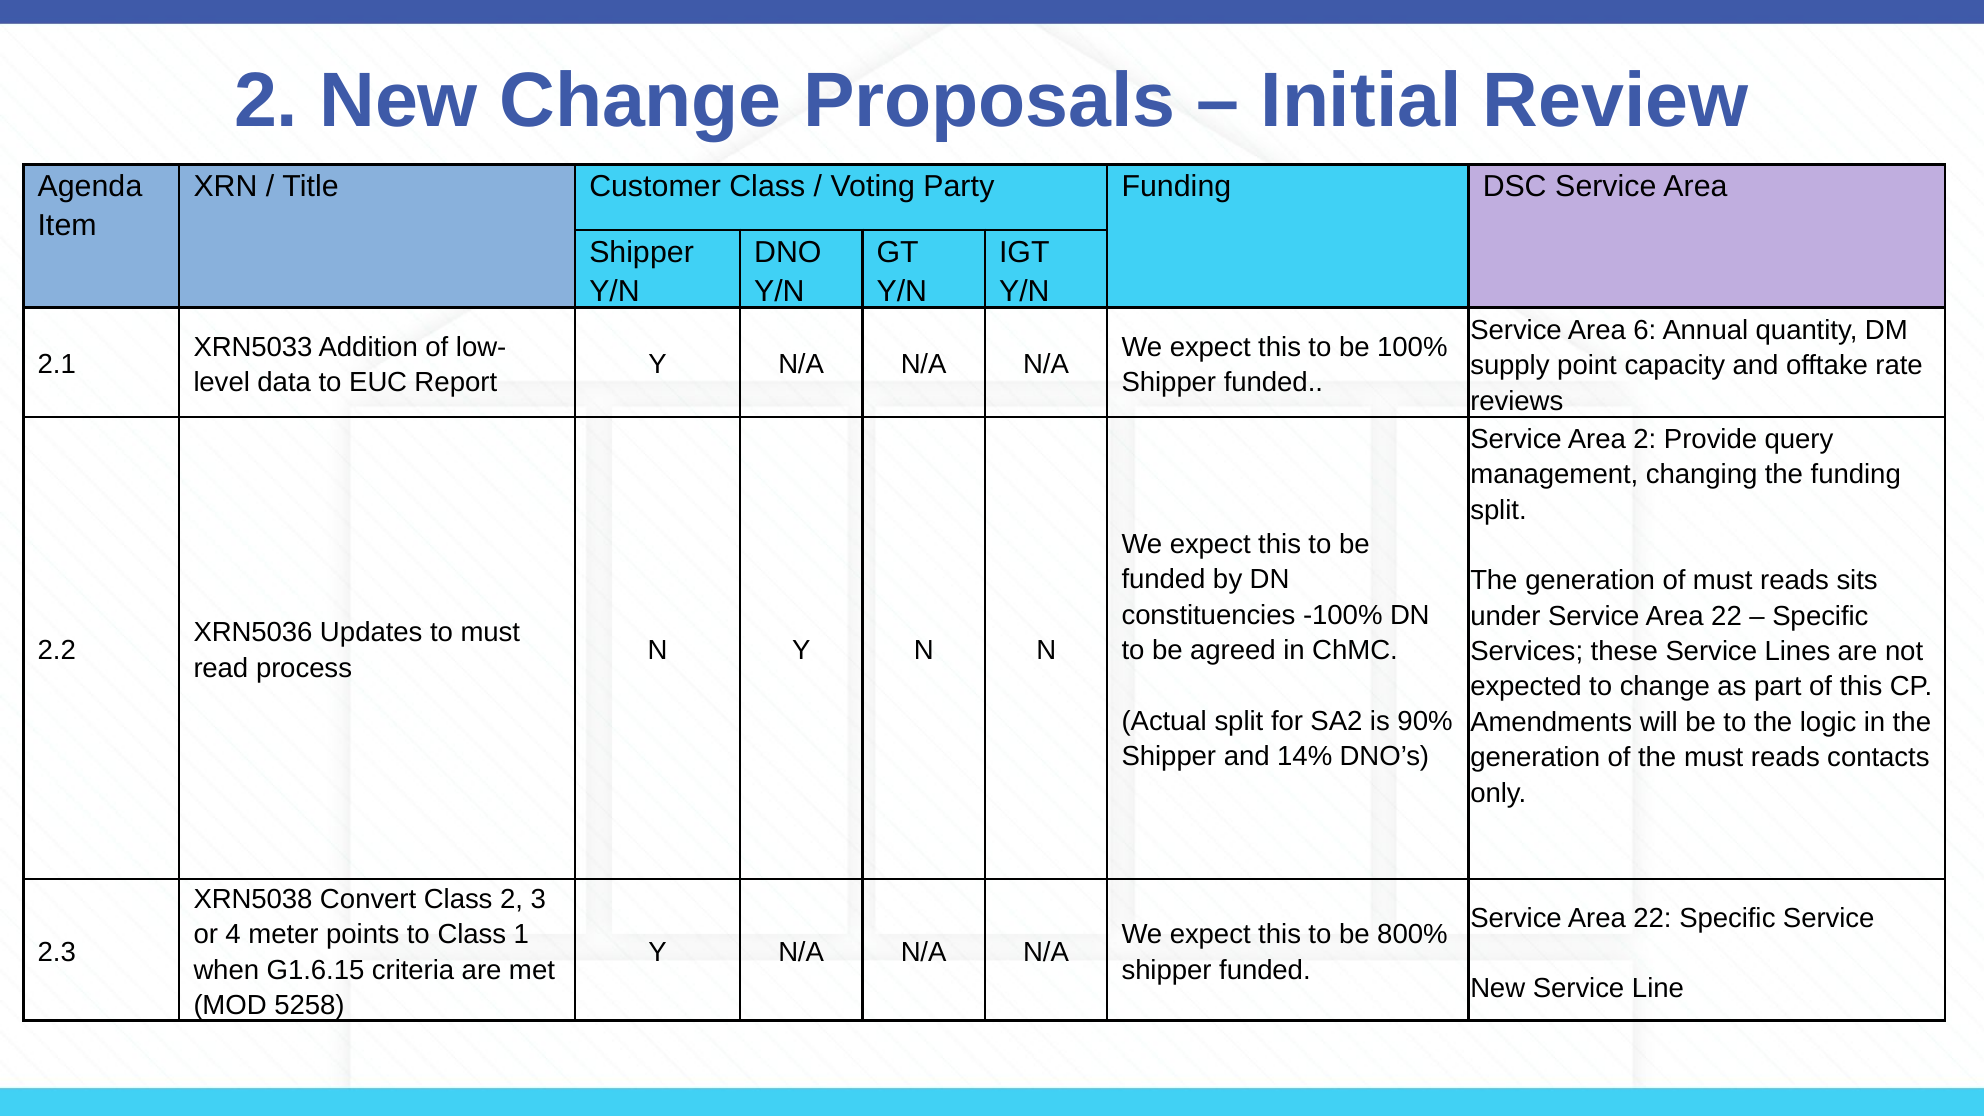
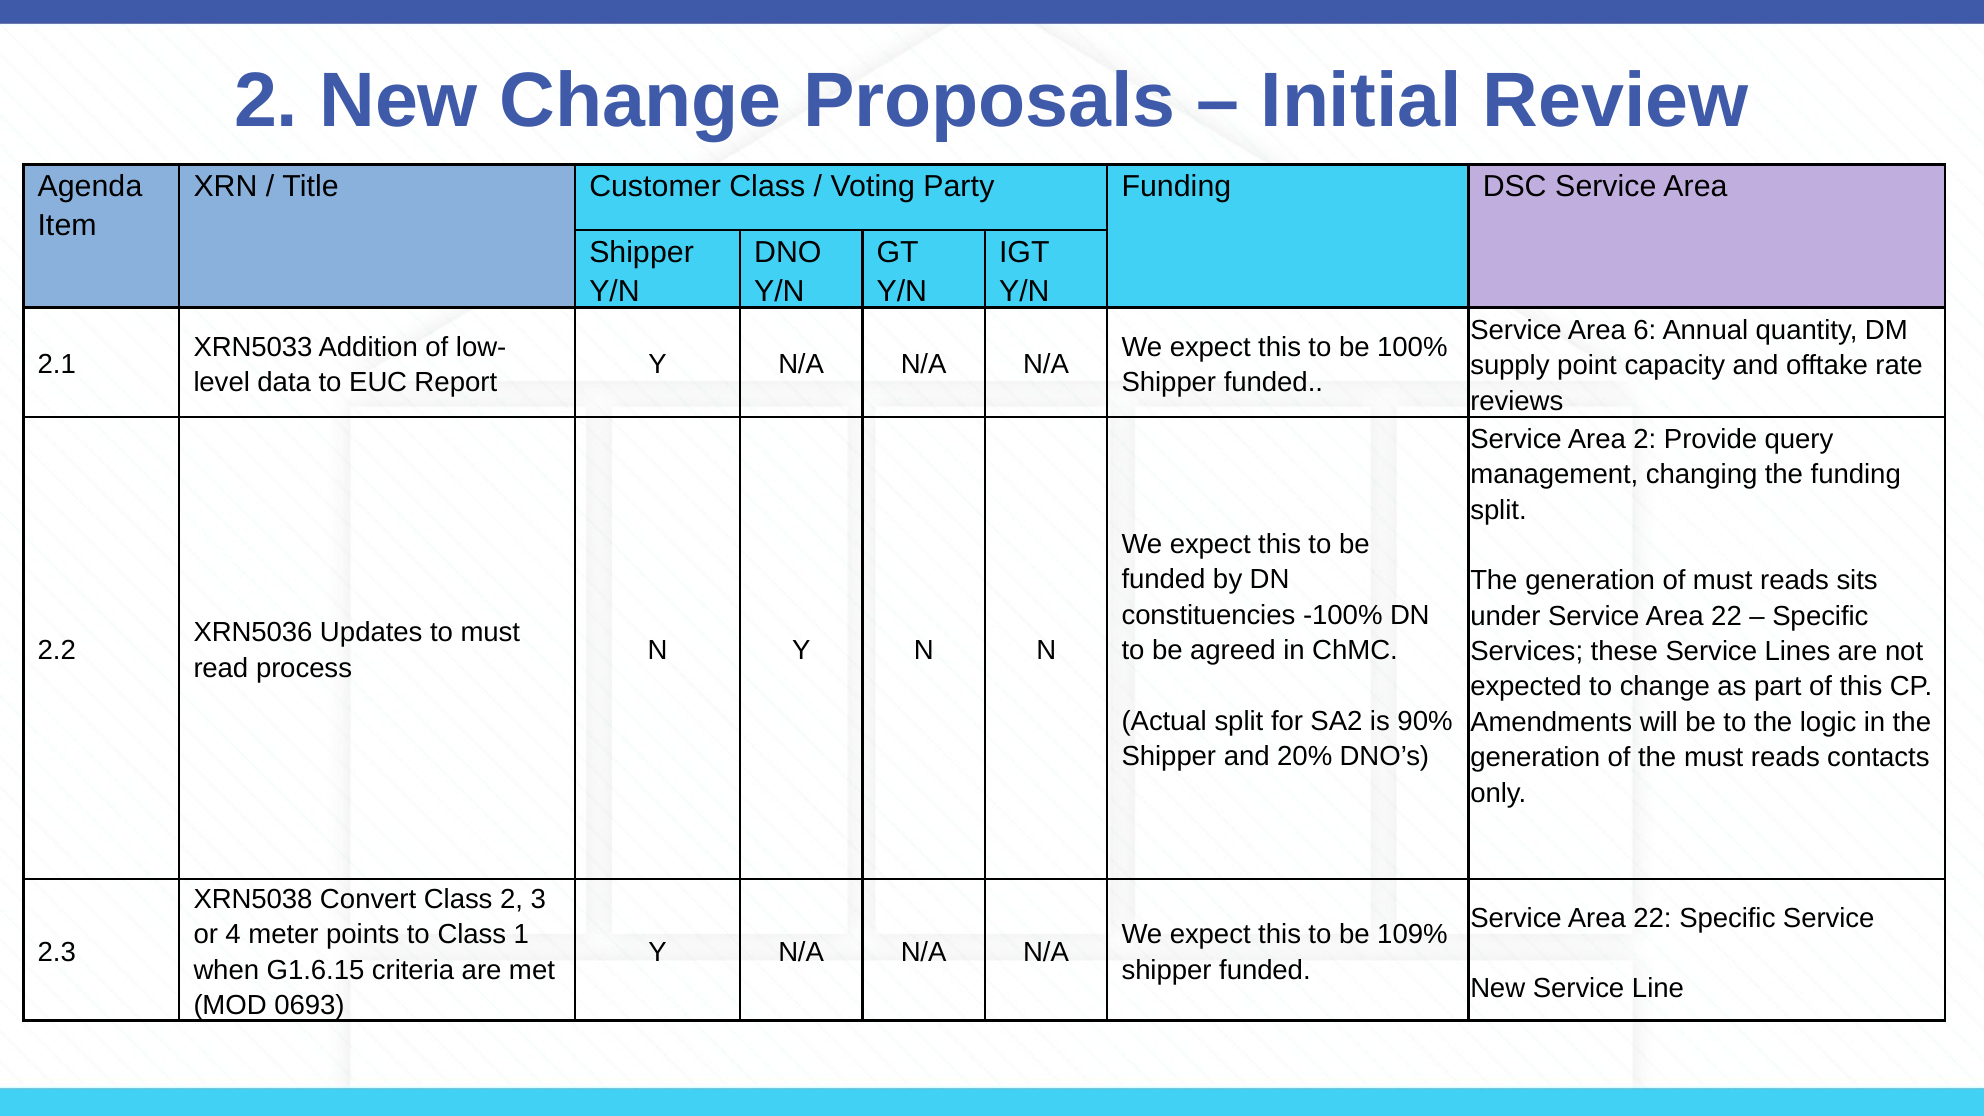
14%: 14% -> 20%
800%: 800% -> 109%
5258: 5258 -> 0693
